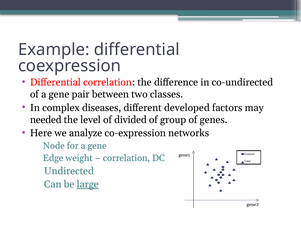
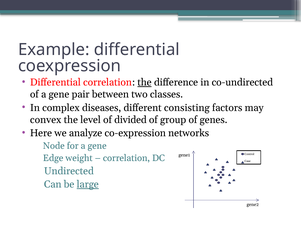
the at (144, 82) underline: none -> present
developed: developed -> consisting
needed: needed -> convex
